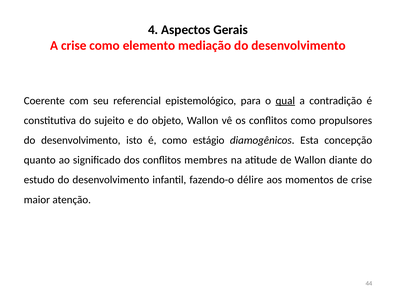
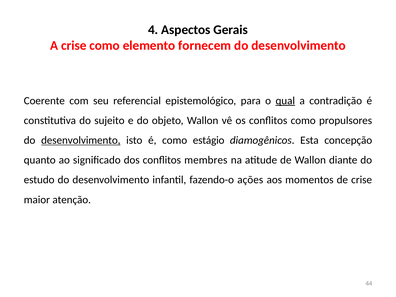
mediação: mediação -> fornecem
desenvolvimento at (81, 140) underline: none -> present
délire: délire -> ações
